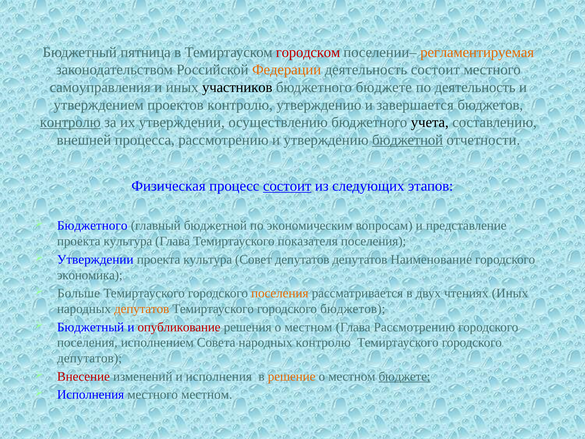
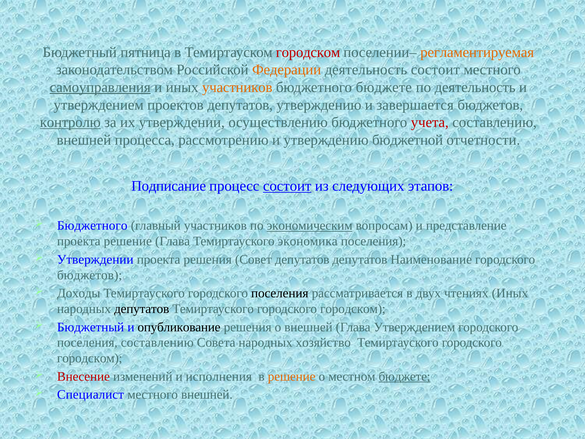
самоуправления underline: none -> present
участников at (237, 87) colour: black -> orange
проектов контролю: контролю -> депутатов
учета colour: black -> red
бюджетной at (408, 140) underline: present -> none
Физическая: Физическая -> Подписание
главный бюджетной: бюджетной -> участников
экономическим underline: none -> present
культура at (128, 241): культура -> решение
показателя: показателя -> экономика
культура at (208, 259): культура -> решения
экономика at (90, 275): экономика -> бюджетов
Больше: Больше -> Доходы
поселения at (280, 293) colour: orange -> black
депутатов at (142, 309) colour: orange -> black
бюджетов at (353, 309): бюджетов -> городском
опубликование colour: red -> black
решения о местном: местном -> внешней
Глава Рассмотрению: Рассмотрению -> Утверждением
поселения исполнением: исполнением -> составлению
народных контролю: контролю -> хозяйство
депутатов at (90, 358): депутатов -> городском
Исполнения at (91, 394): Исполнения -> Специалист
местного местном: местном -> внешней
